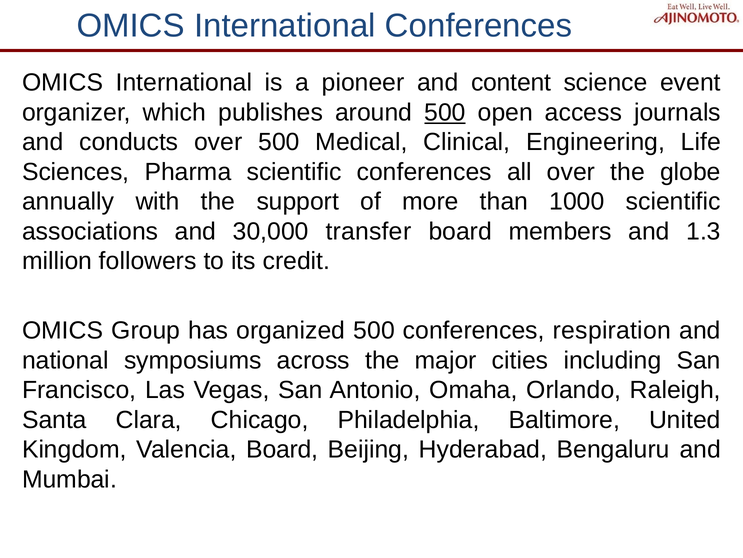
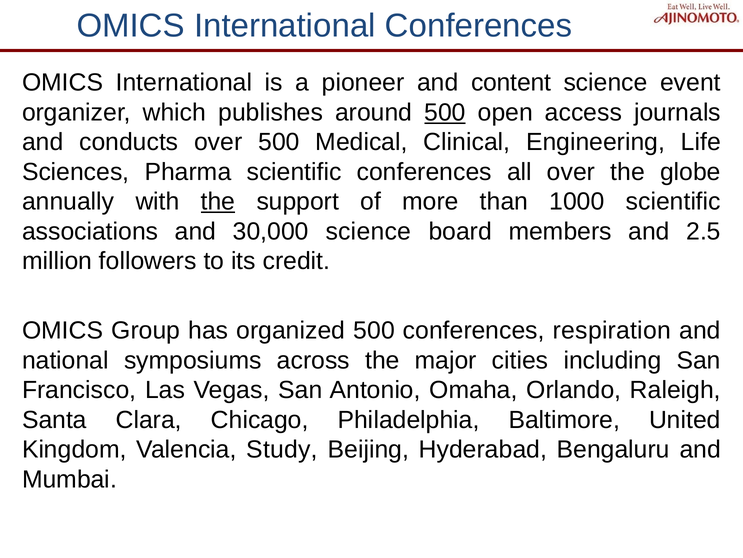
the at (218, 201) underline: none -> present
30,000 transfer: transfer -> science
1.3: 1.3 -> 2.5
Valencia Board: Board -> Study
